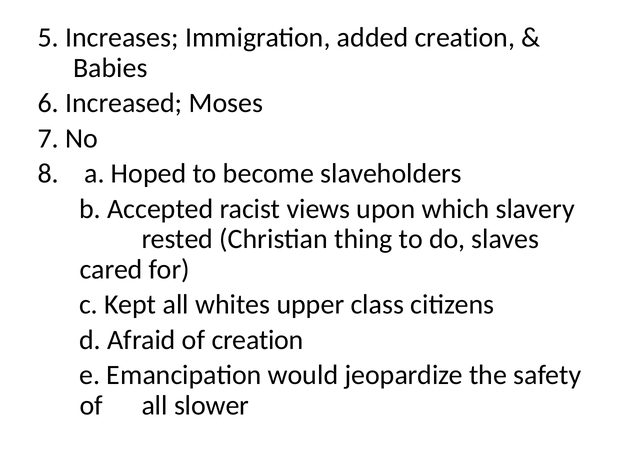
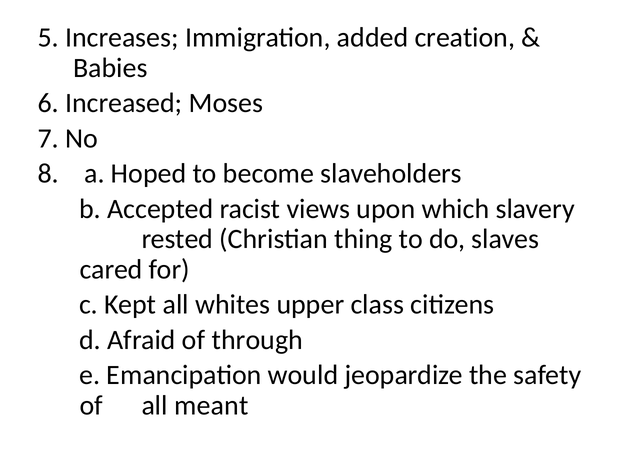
of creation: creation -> through
slower: slower -> meant
